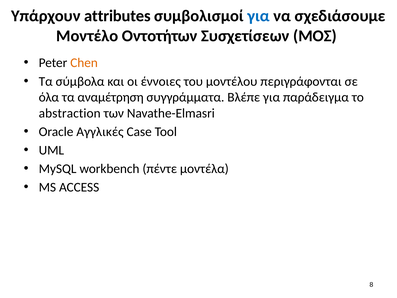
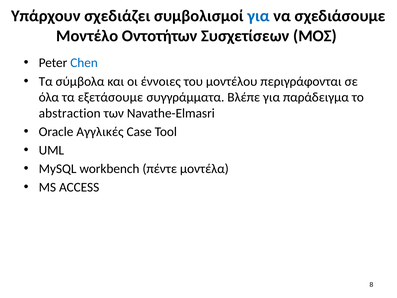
attributes: attributes -> σχεδιάζει
Chen colour: orange -> blue
αναμέτρηση: αναμέτρηση -> εξετάσουμε
